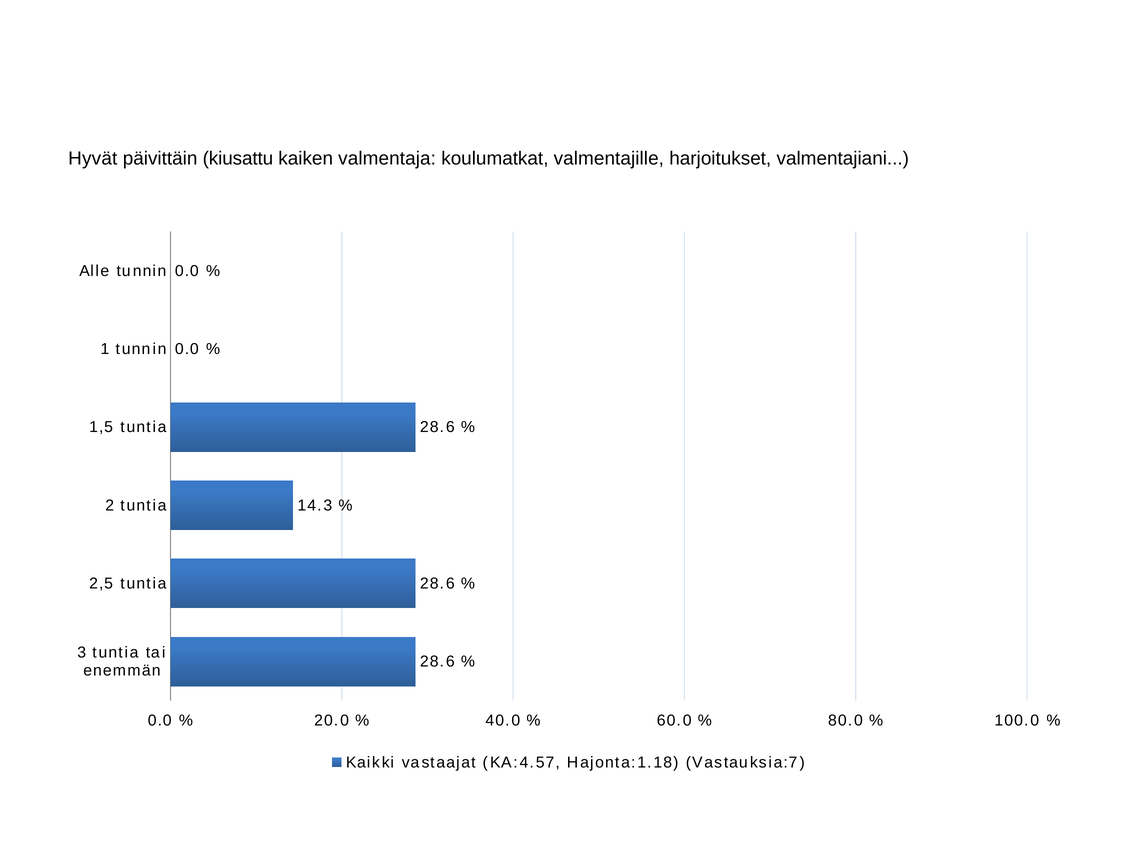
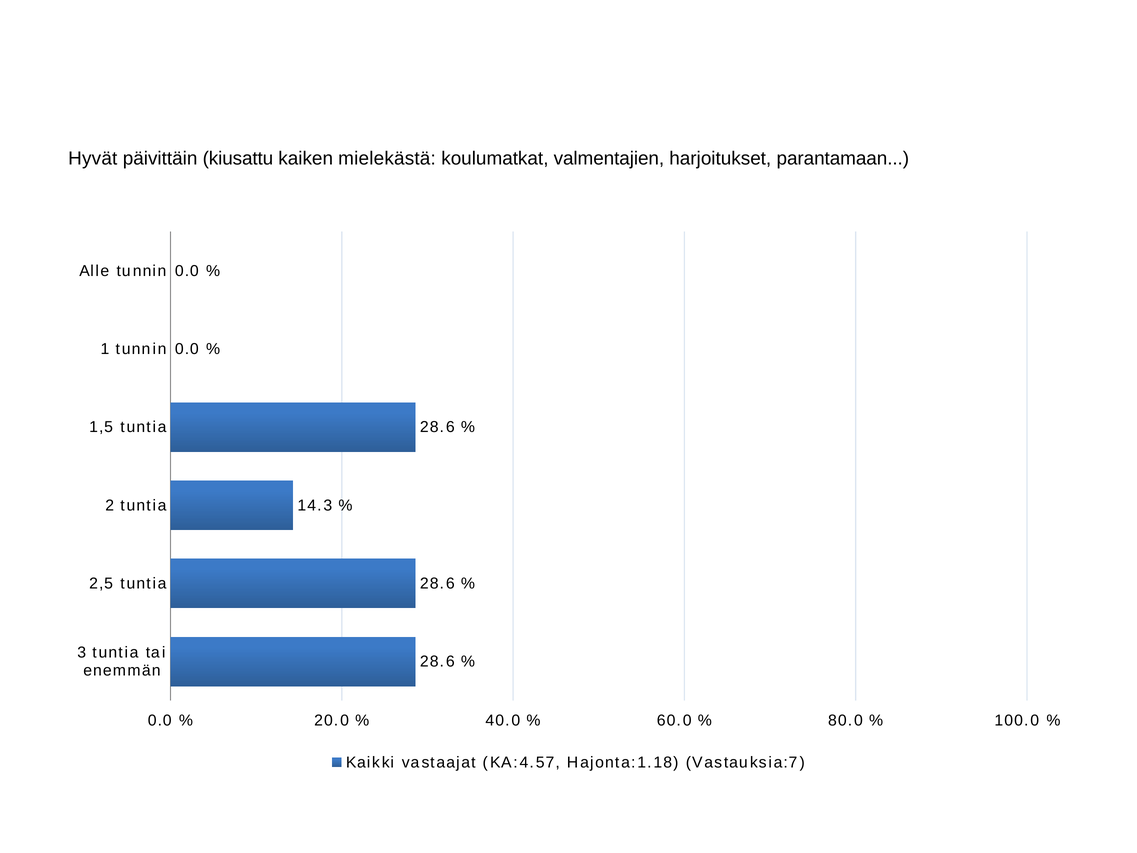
valmentaja: valmentaja -> mielekästä
valmentajille: valmentajille -> valmentajien
valmentajiani: valmentajiani -> parantamaan
